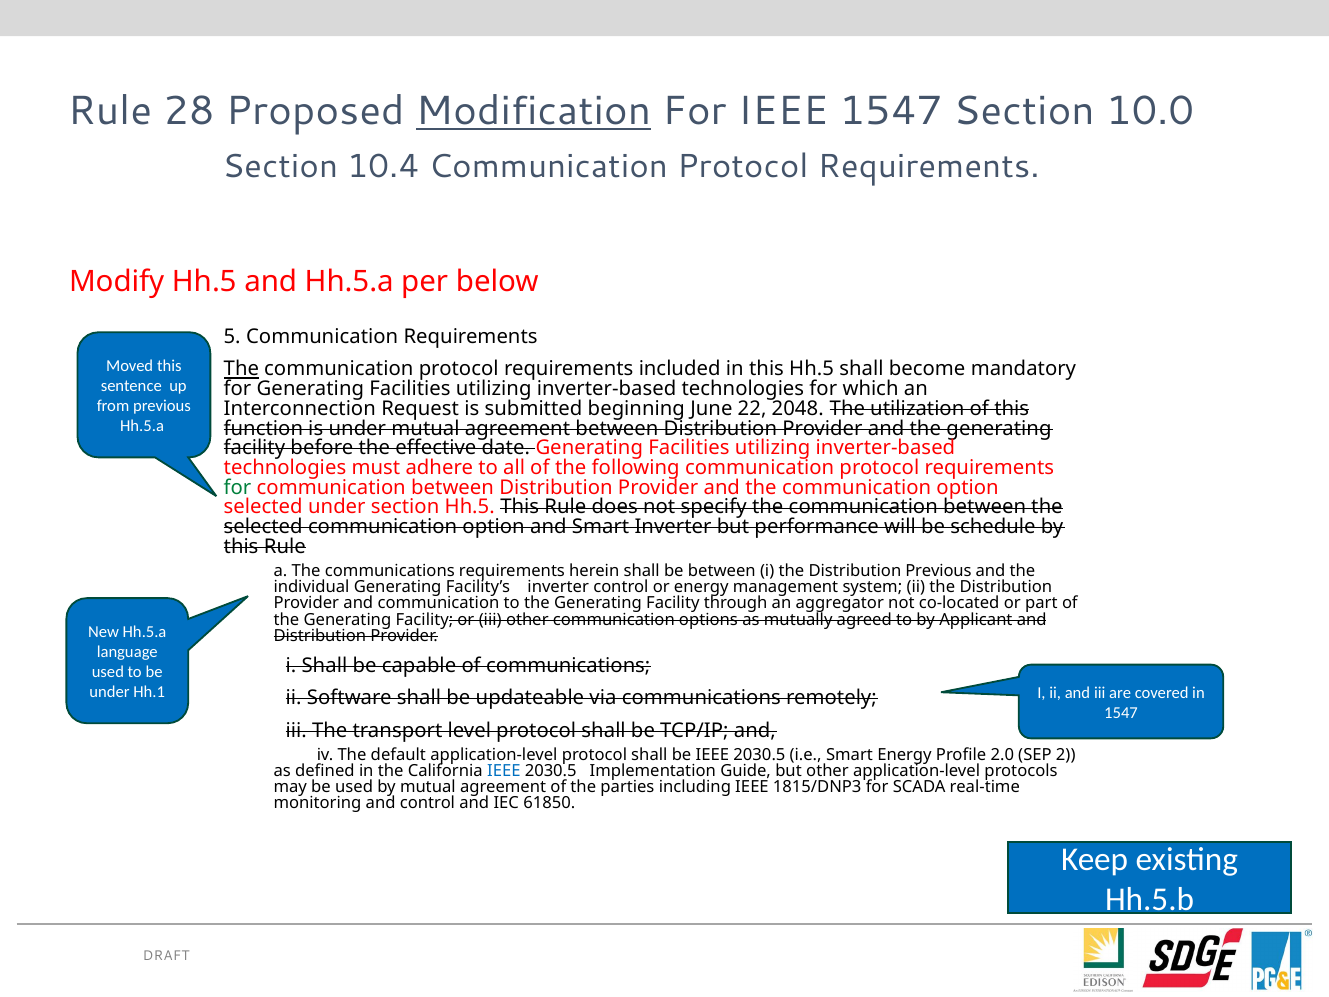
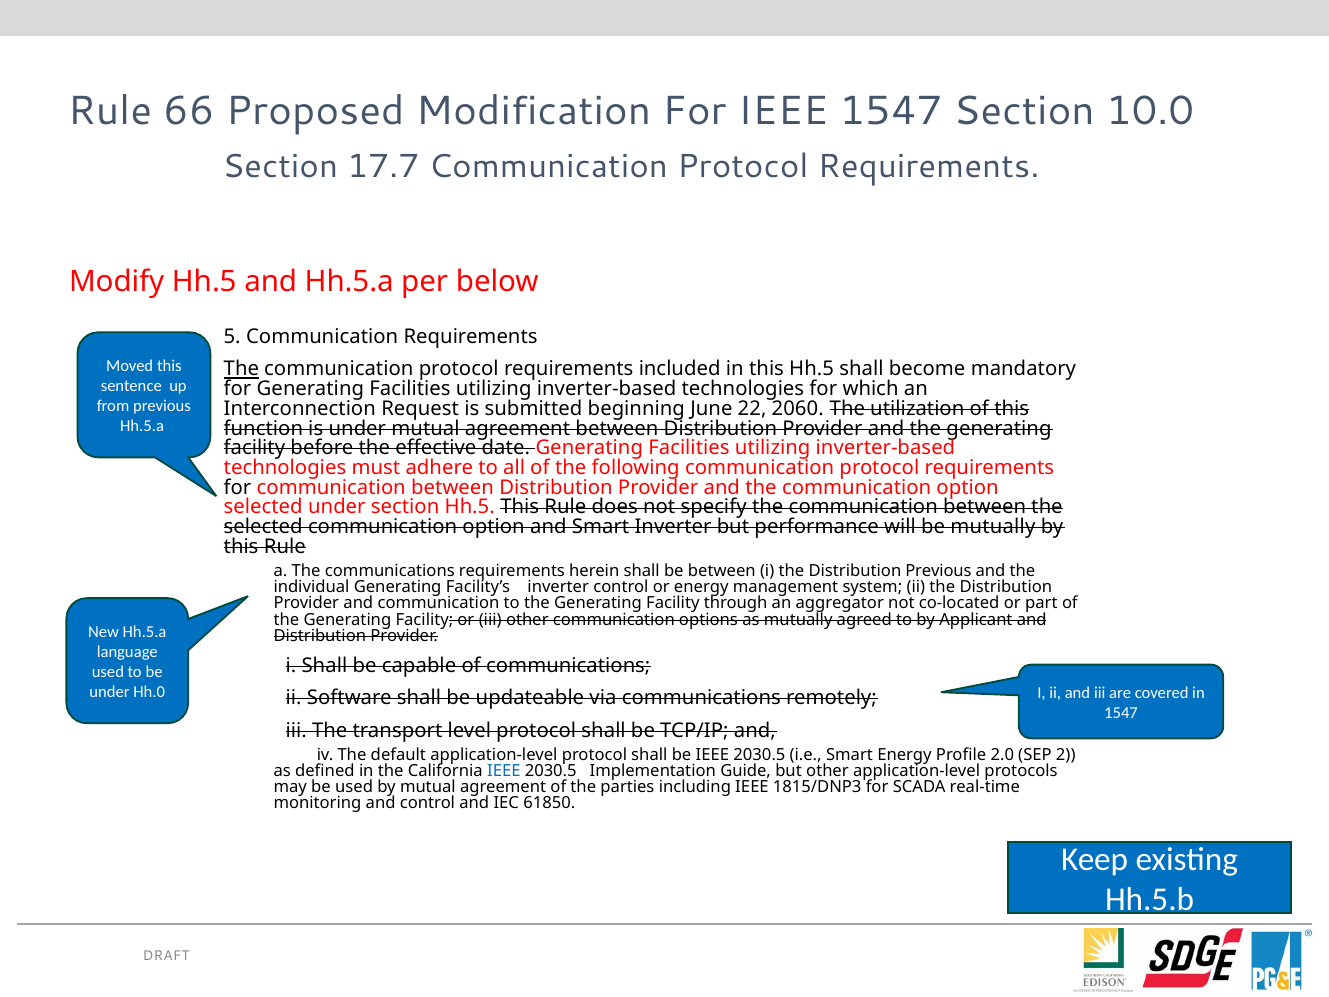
28: 28 -> 66
Modification underline: present -> none
10.4: 10.4 -> 17.7
2048: 2048 -> 2060
for at (238, 487) colour: green -> black
be schedule: schedule -> mutually
Hh.1: Hh.1 -> Hh.0
